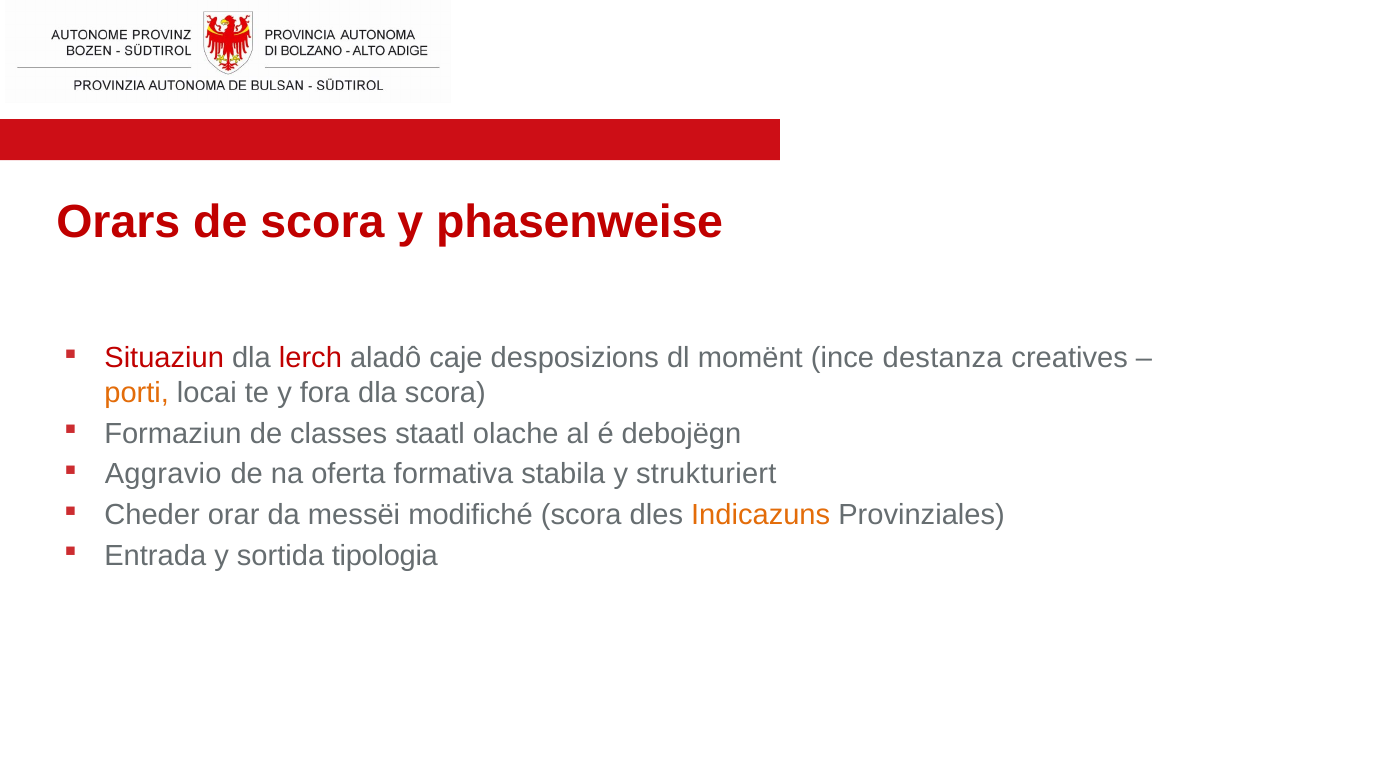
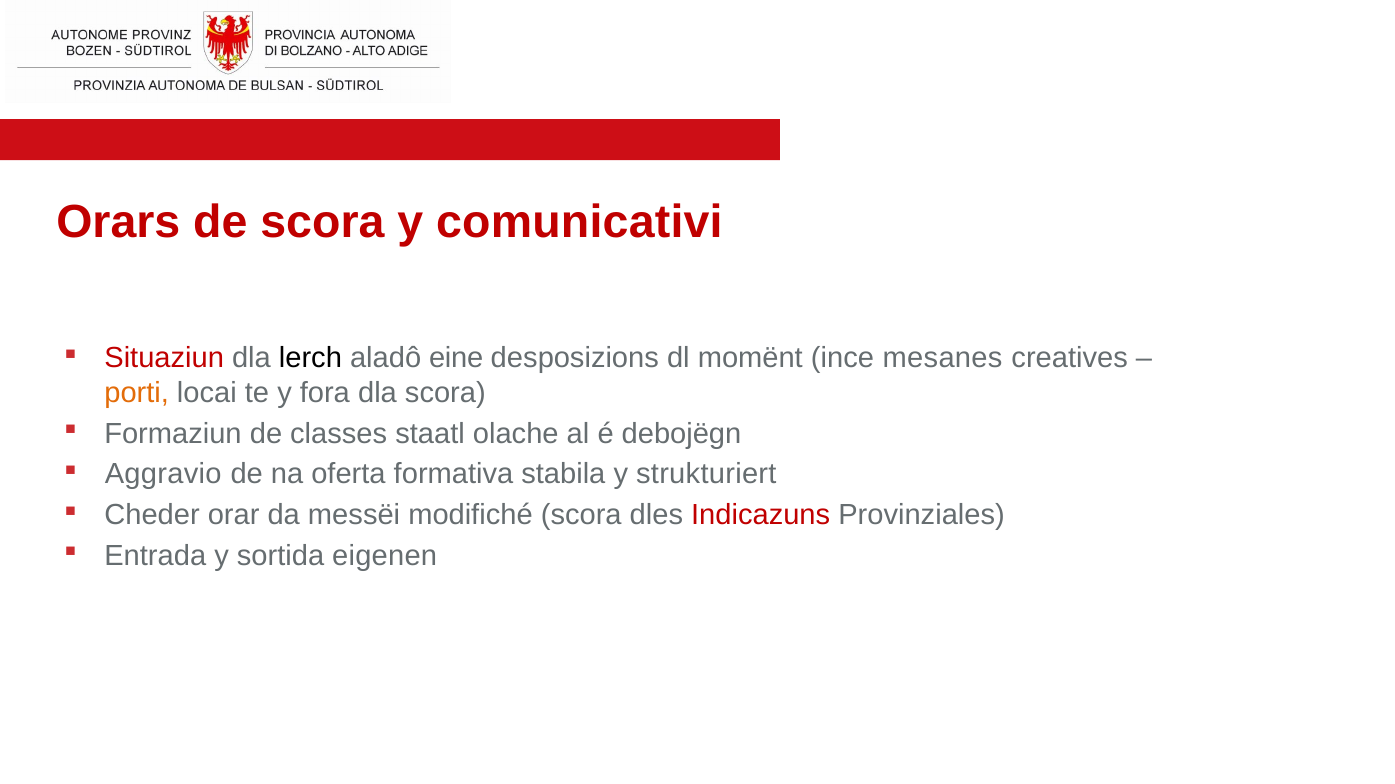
phasenweise: phasenweise -> comunicativi
lerch colour: red -> black
caje: caje -> eine
destanza: destanza -> mesanes
Indicazuns colour: orange -> red
tipologia: tipologia -> eigenen
